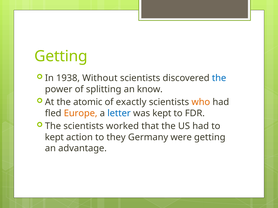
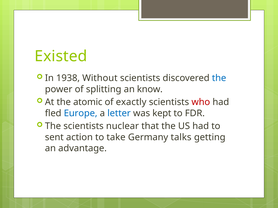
Getting at (61, 56): Getting -> Existed
who colour: orange -> red
Europe colour: orange -> blue
worked: worked -> nuclear
kept at (54, 138): kept -> sent
they: they -> take
were: were -> talks
